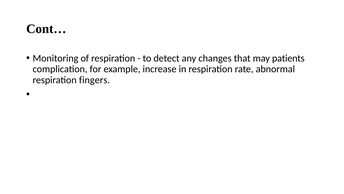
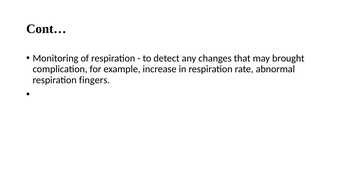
patients: patients -> brought
